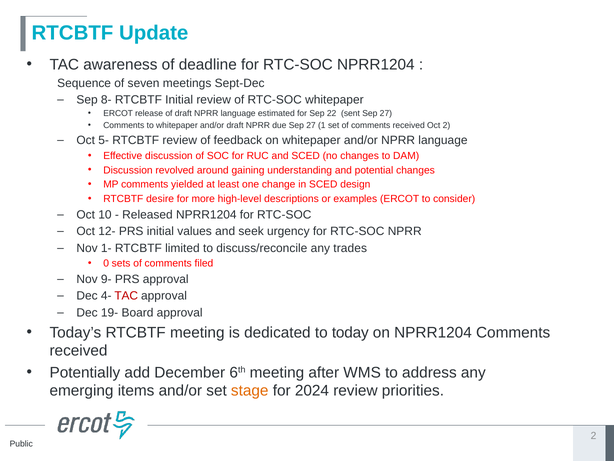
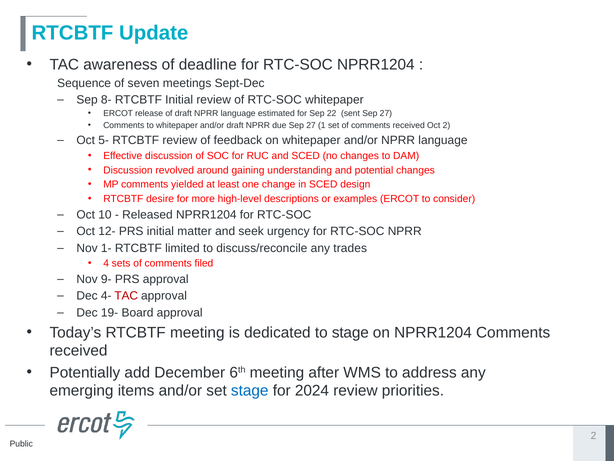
values: values -> matter
0: 0 -> 4
to today: today -> stage
stage at (250, 390) colour: orange -> blue
